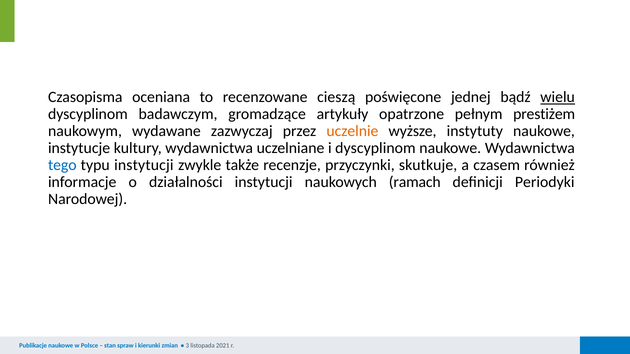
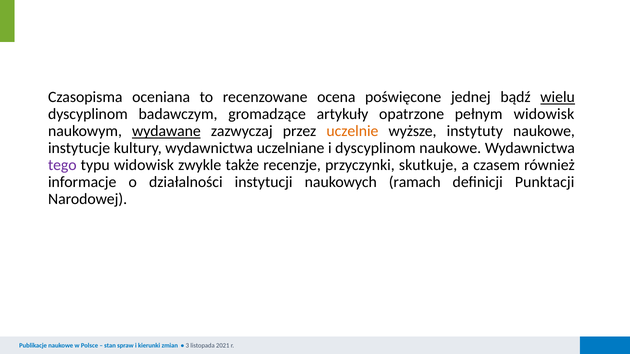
cieszą: cieszą -> ocena
pełnym prestiżem: prestiżem -> widowisk
wydawane underline: none -> present
tego colour: blue -> purple
typu instytucji: instytucji -> widowisk
Periodyki: Periodyki -> Punktacji
